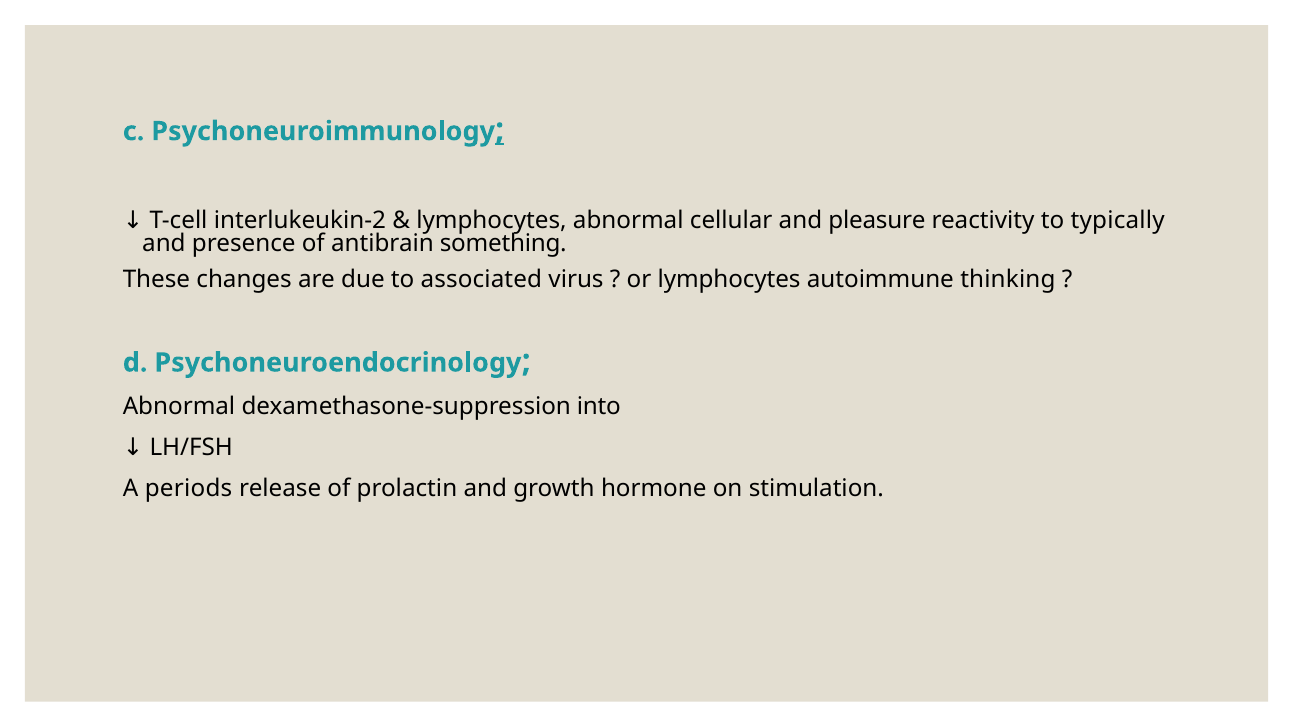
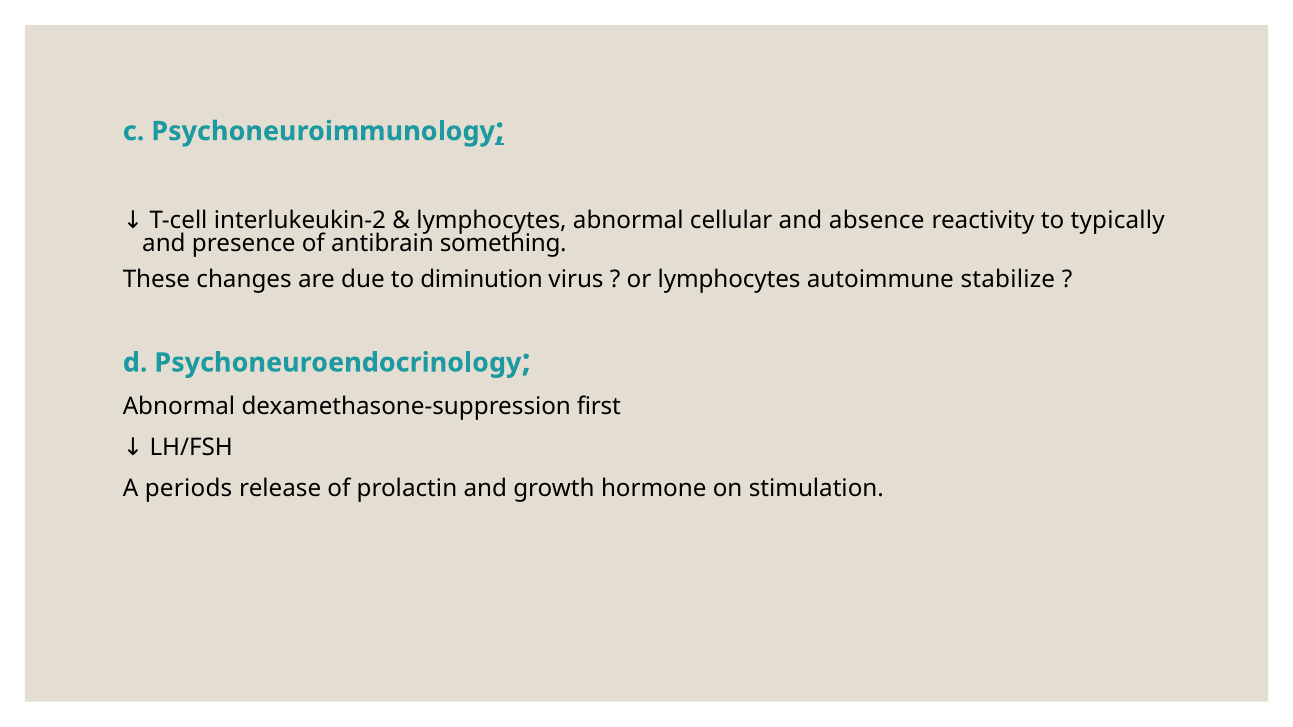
pleasure: pleasure -> absence
associated: associated -> diminution
thinking: thinking -> stabilize
into: into -> first
